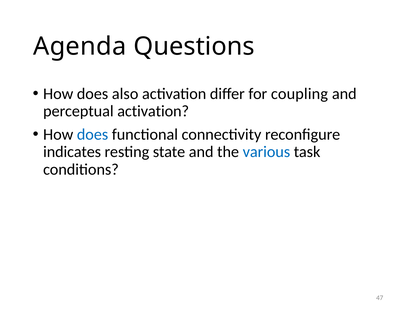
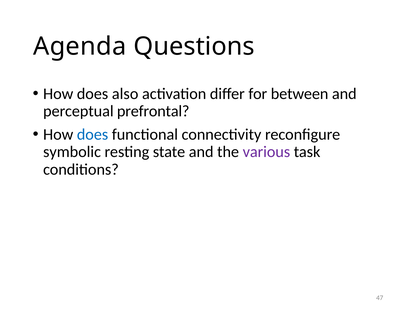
coupling: coupling -> between
perceptual activation: activation -> prefrontal
indicates: indicates -> symbolic
various colour: blue -> purple
